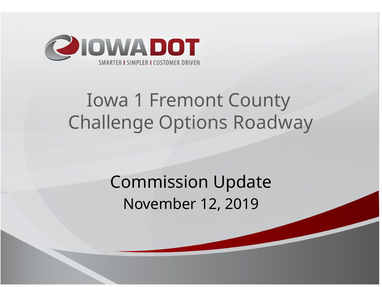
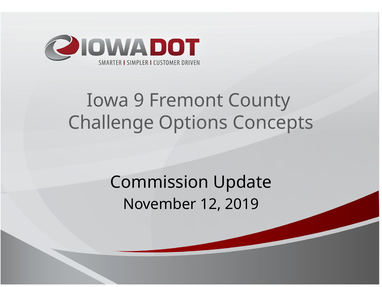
1: 1 -> 9
Roadway: Roadway -> Concepts
